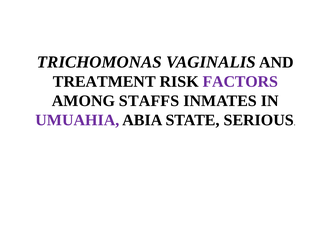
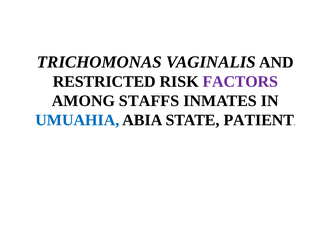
TREATMENT: TREATMENT -> RESTRICTED
UMUAHIA colour: purple -> blue
SERIOUS: SERIOUS -> PATIENT
